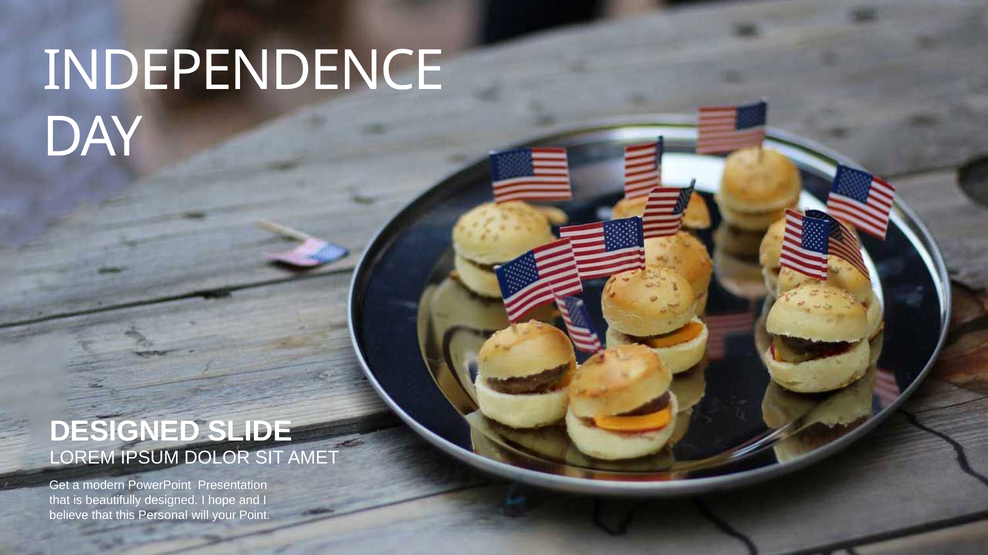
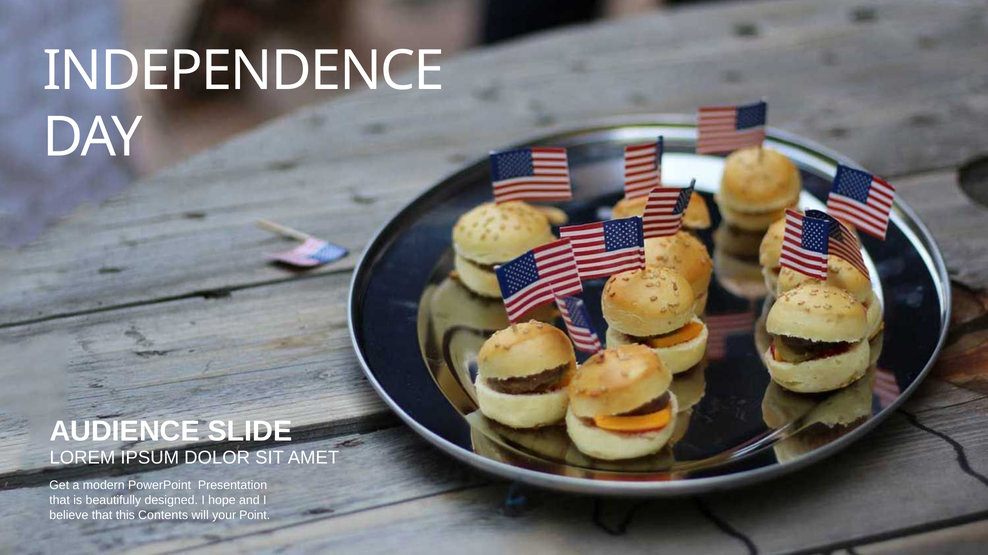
DESIGNED at (125, 432): DESIGNED -> AUDIENCE
Personal: Personal -> Contents
